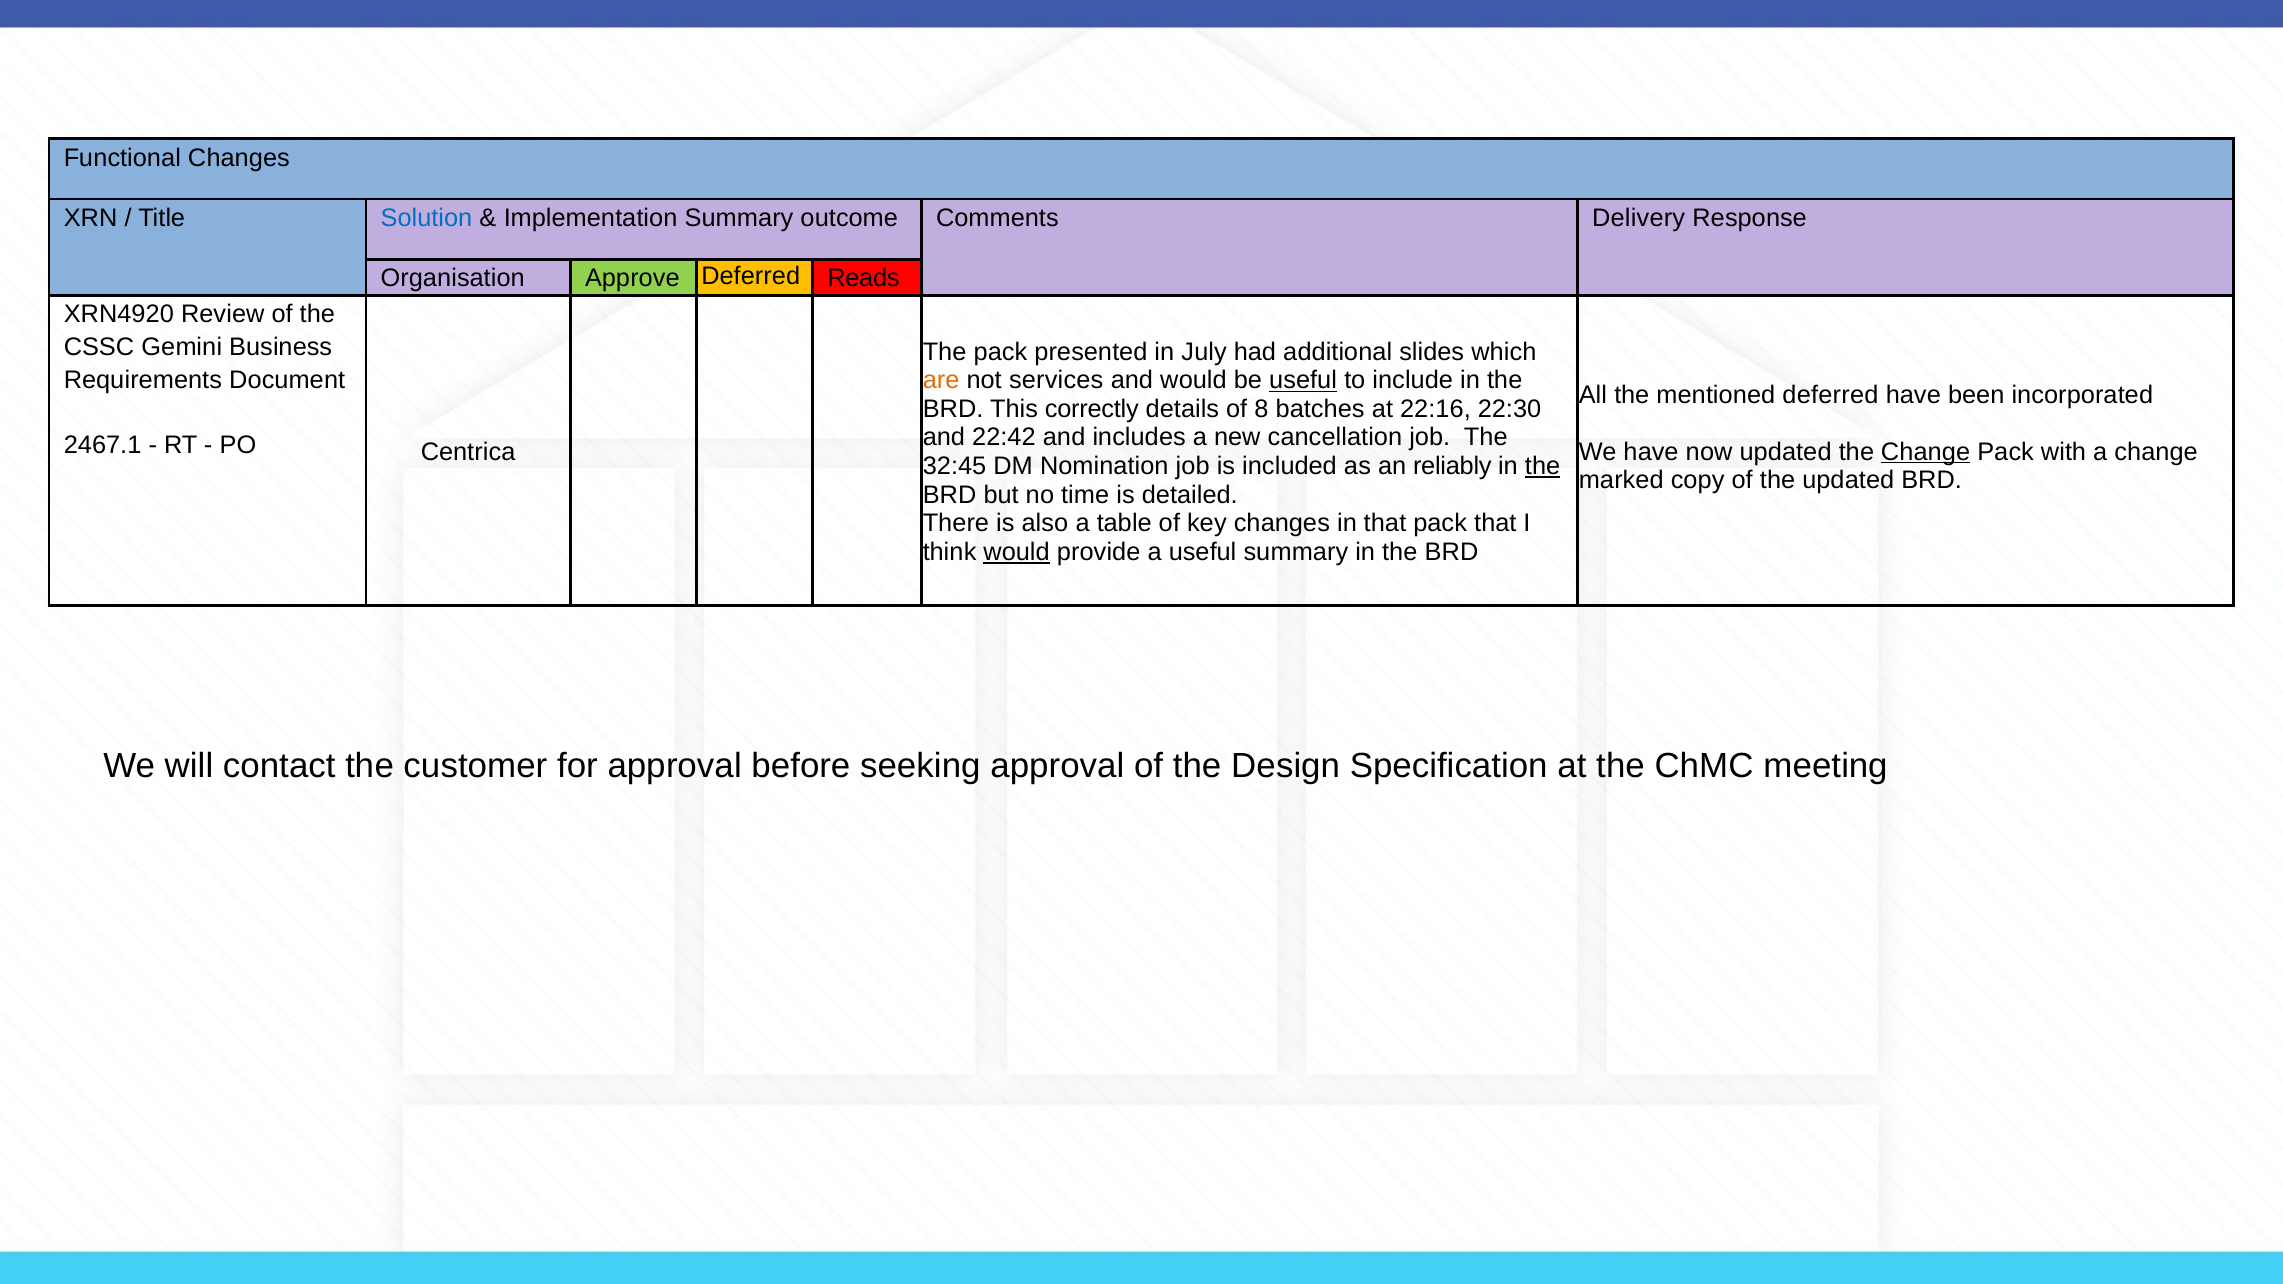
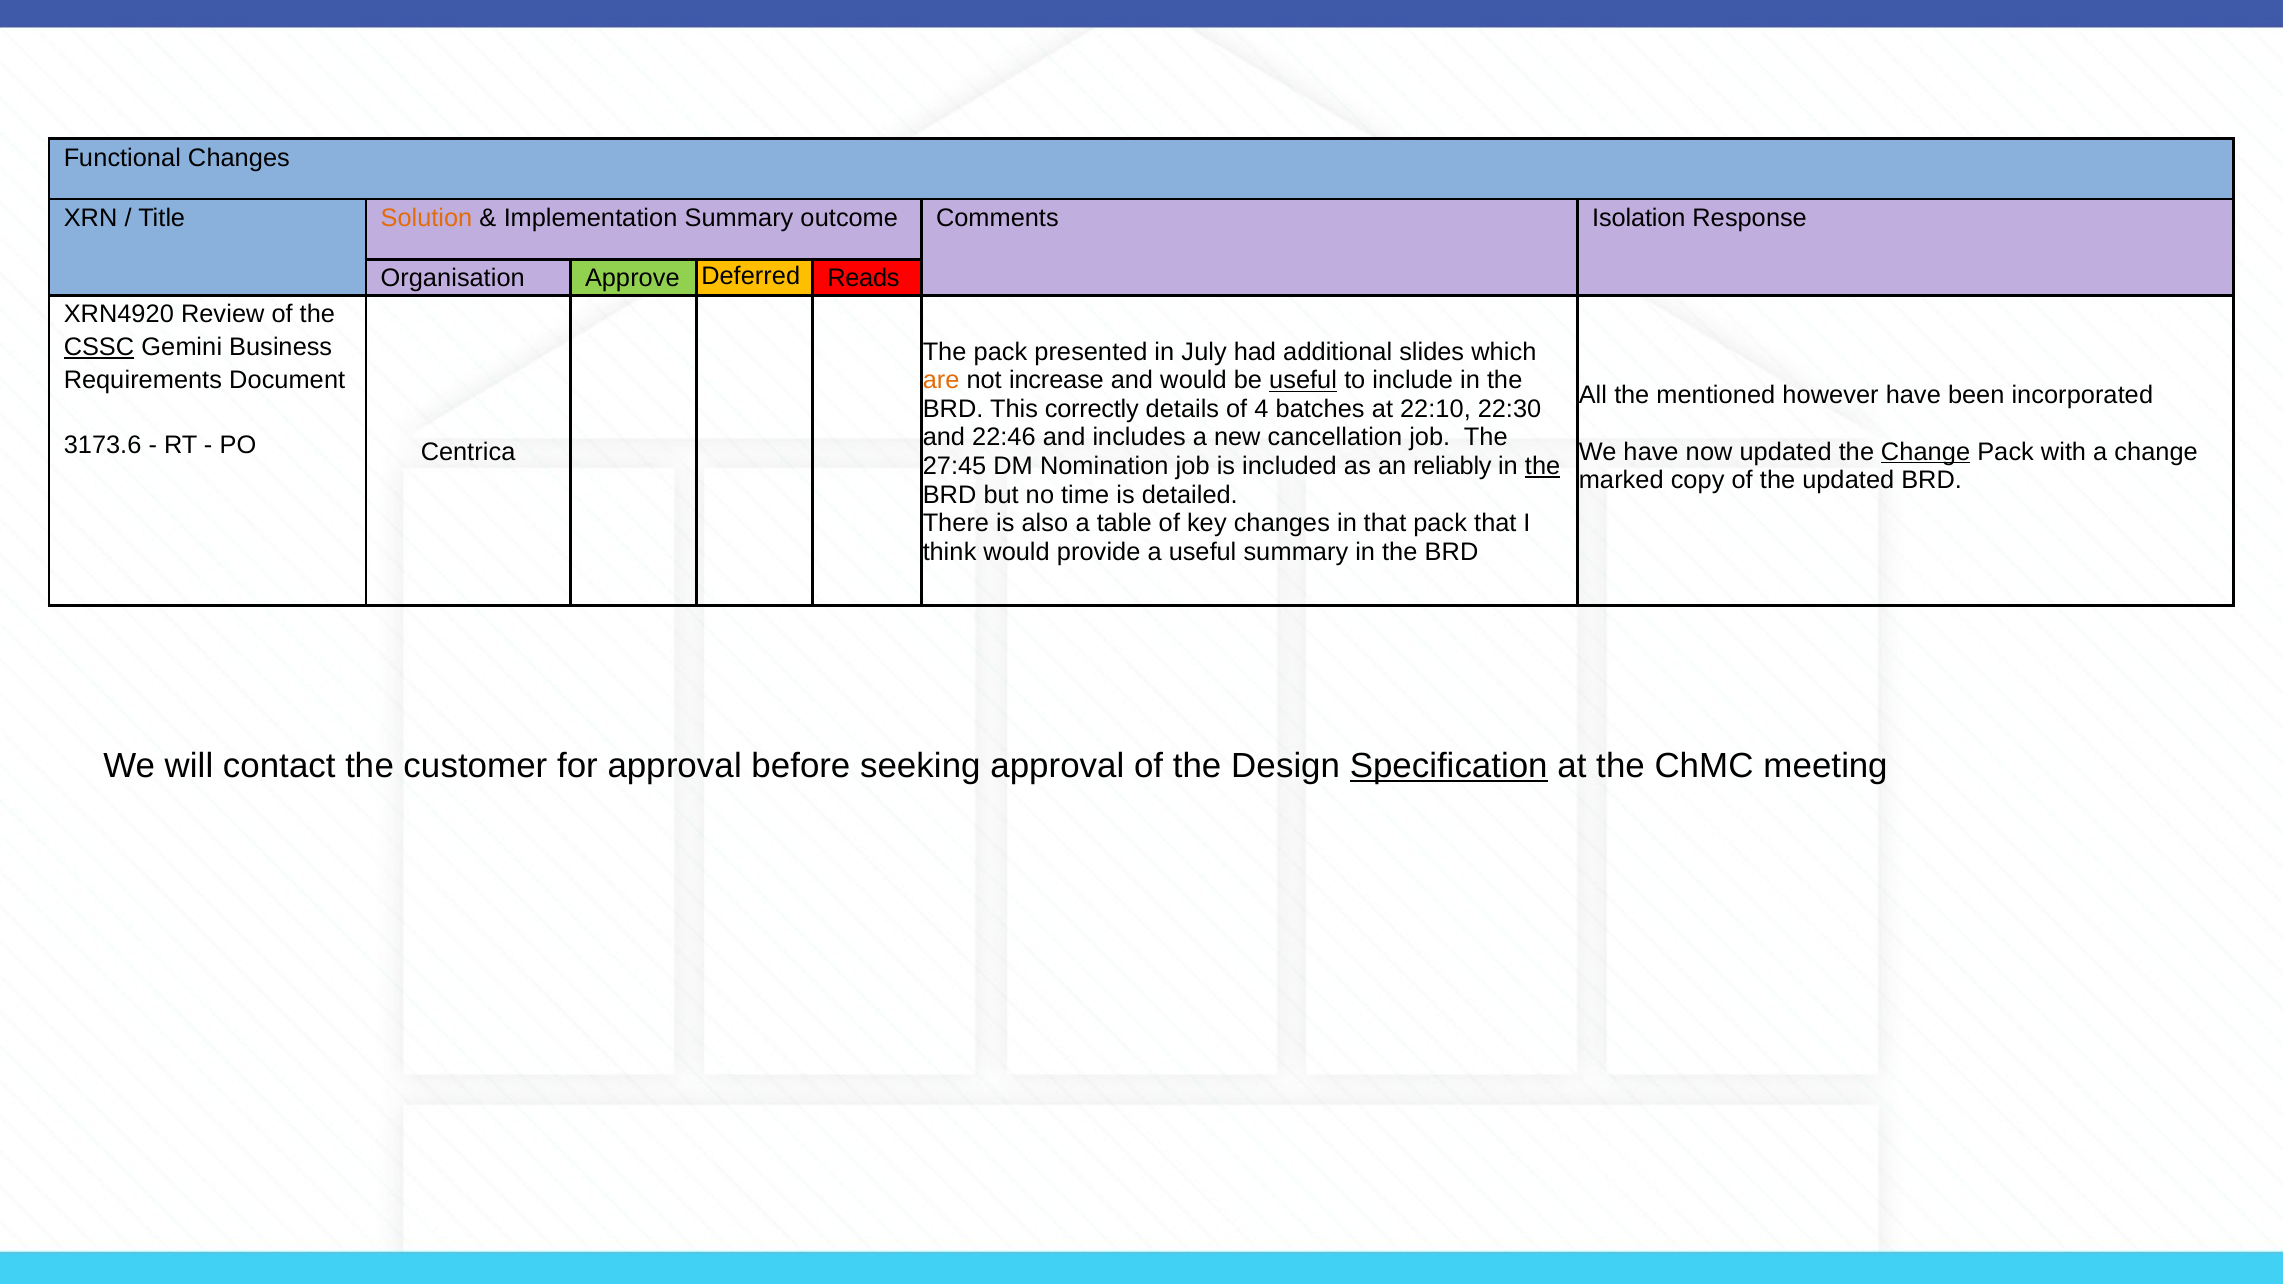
Solution colour: blue -> orange
Delivery: Delivery -> Isolation
CSSC underline: none -> present
services: services -> increase
mentioned deferred: deferred -> however
8: 8 -> 4
22:16: 22:16 -> 22:10
22:42: 22:42 -> 22:46
2467.1: 2467.1 -> 3173.6
32:45: 32:45 -> 27:45
would at (1017, 552) underline: present -> none
Specification underline: none -> present
